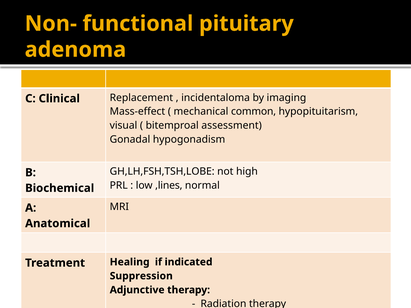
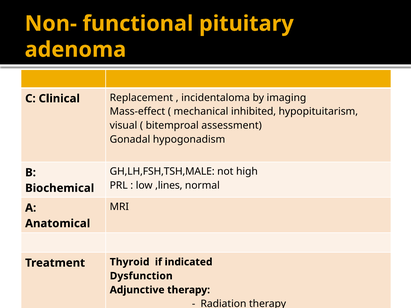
common: common -> inhibited
GH,LH,FSH,TSH,LOBE: GH,LH,FSH,TSH,LOBE -> GH,LH,FSH,TSH,MALE
Healing: Healing -> Thyroid
Suppression: Suppression -> Dysfunction
